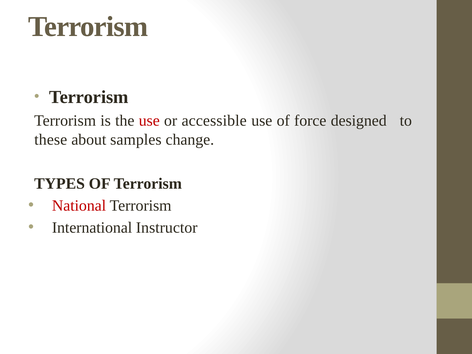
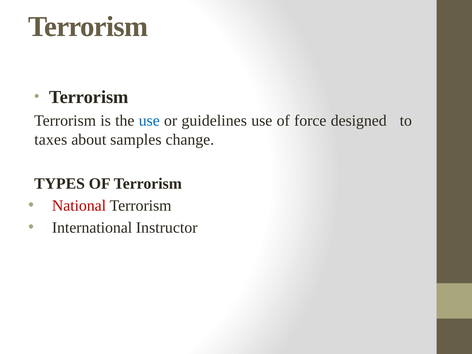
use at (149, 121) colour: red -> blue
accessible: accessible -> guidelines
these: these -> taxes
